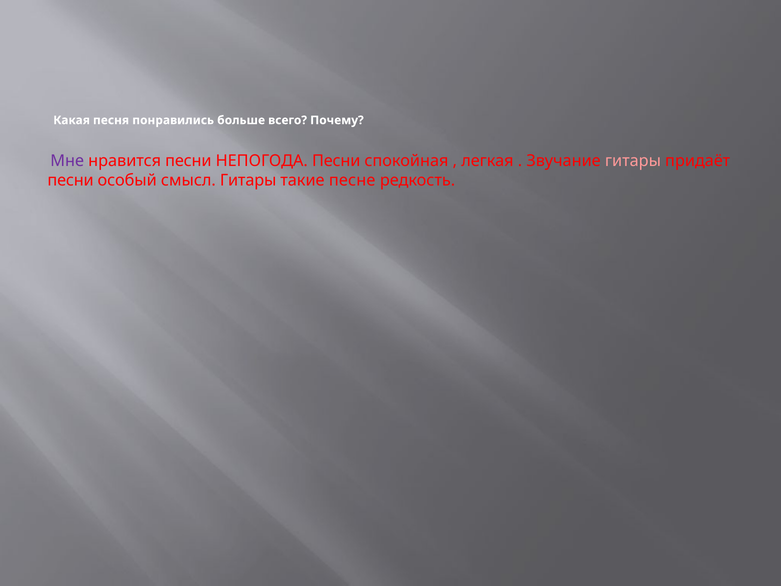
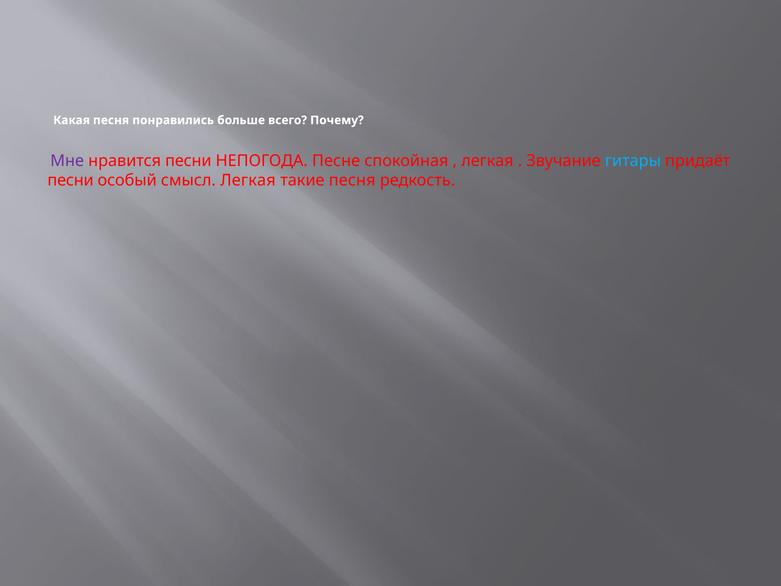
НЕПОГОДА Песни: Песни -> Песне
гитары at (633, 161) colour: pink -> light blue
смысл Гитары: Гитары -> Легкая
такие песне: песне -> песня
